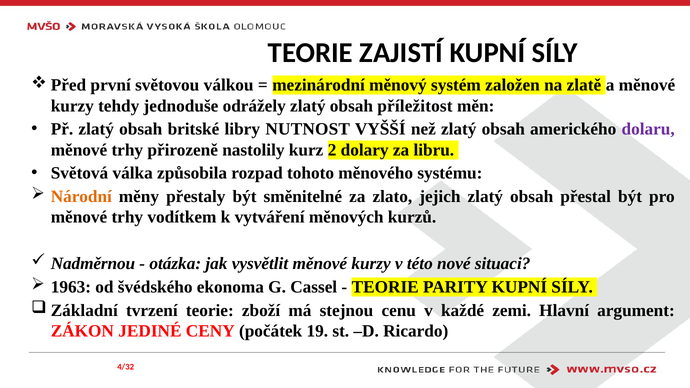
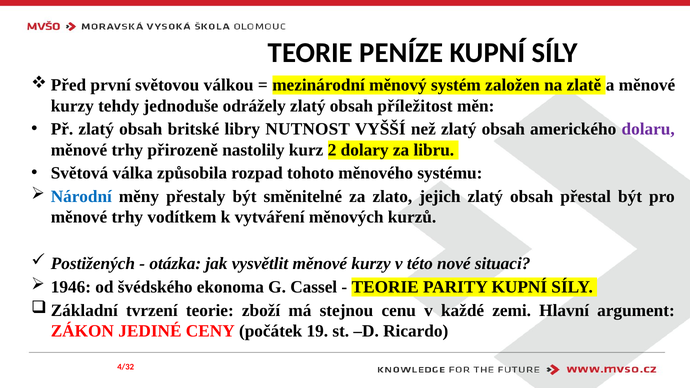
ZAJISTÍ: ZAJISTÍ -> PENÍZE
Národní colour: orange -> blue
Nadměrnou: Nadměrnou -> Postižených
1963: 1963 -> 1946
